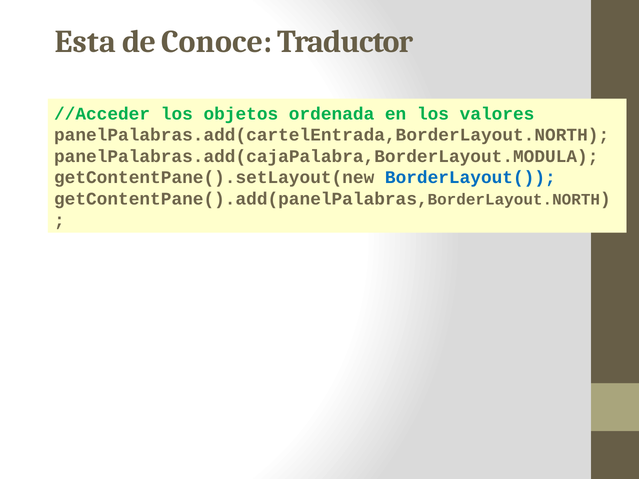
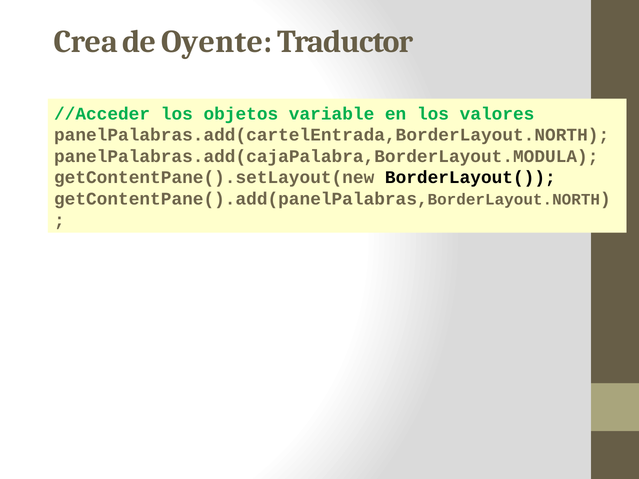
Esta: Esta -> Crea
Conoce: Conoce -> Oyente
ordenada: ordenada -> variable
BorderLayout( colour: blue -> black
